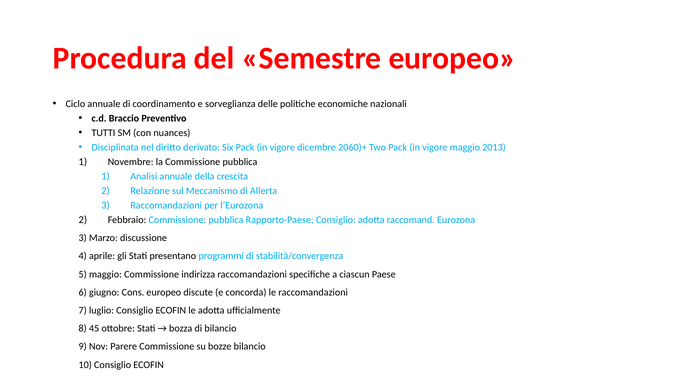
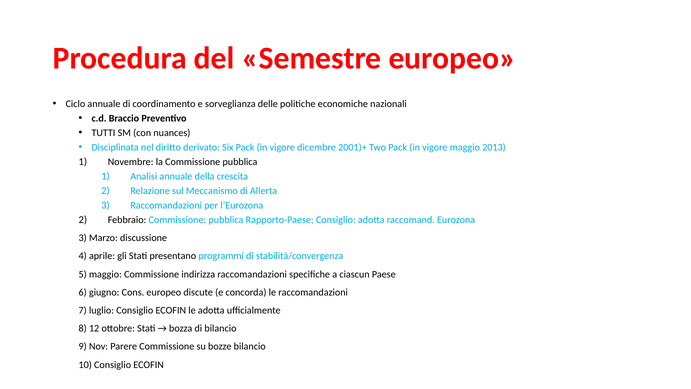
2060)+: 2060)+ -> 2001)+
45: 45 -> 12
